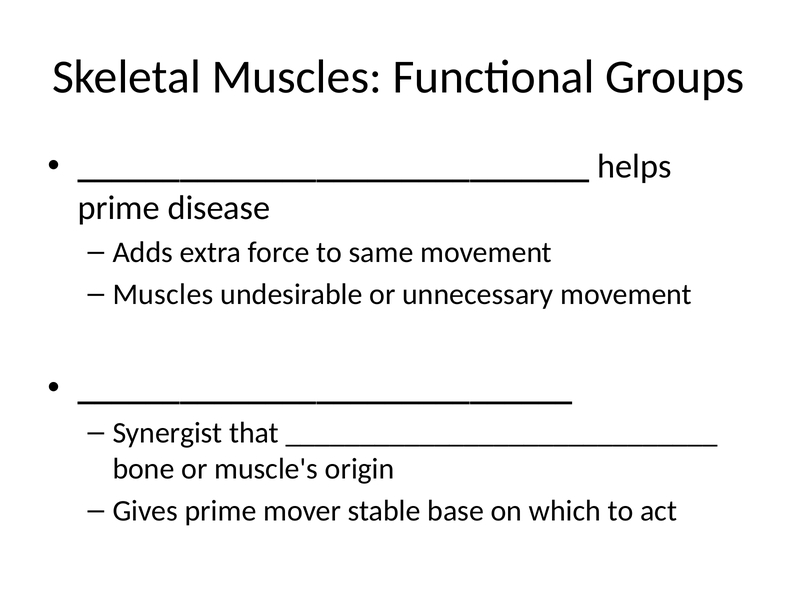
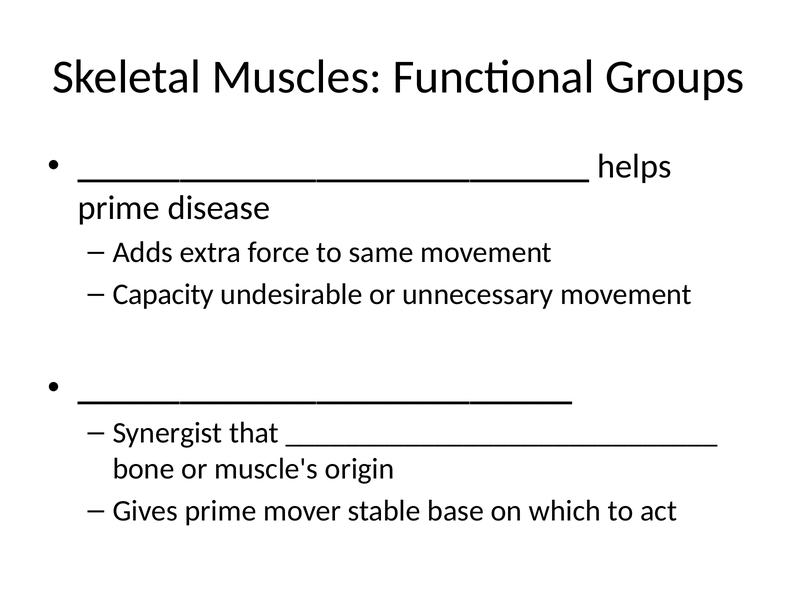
Muscles at (163, 294): Muscles -> Capacity
